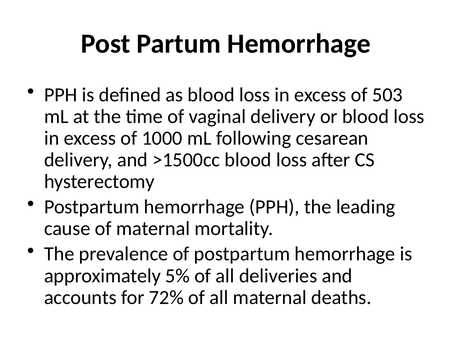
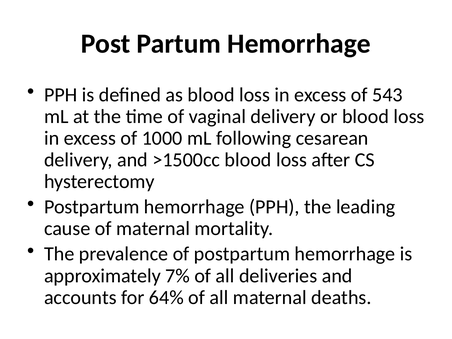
503: 503 -> 543
5%: 5% -> 7%
72%: 72% -> 64%
